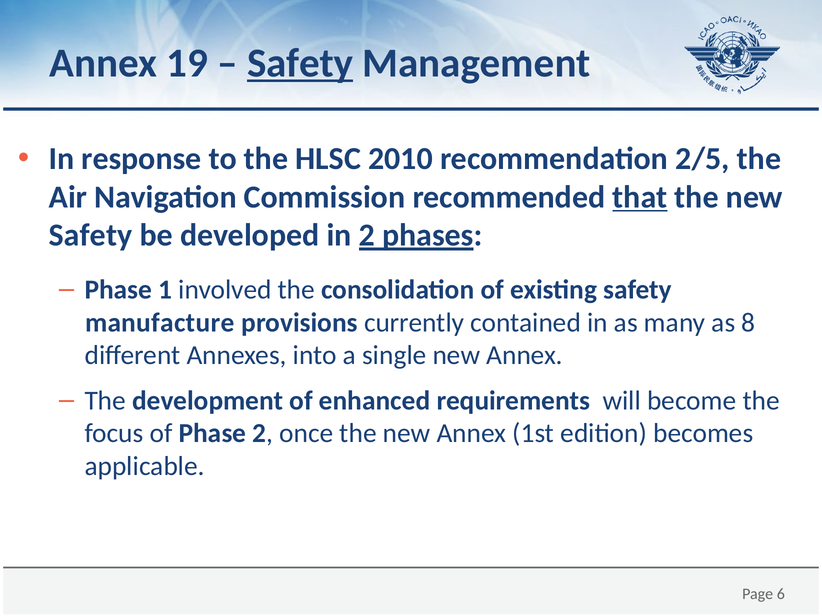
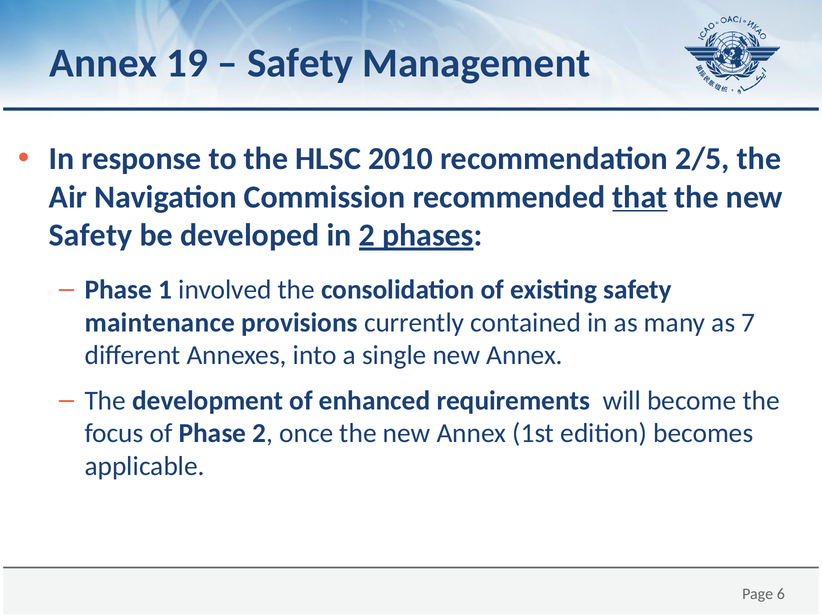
Safety at (300, 63) underline: present -> none
manufacture: manufacture -> maintenance
8: 8 -> 7
